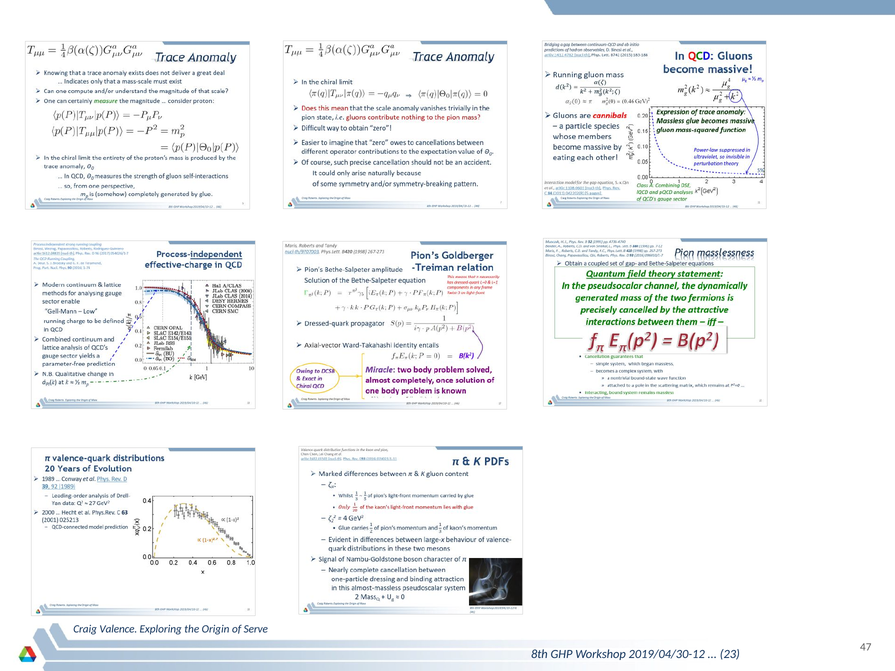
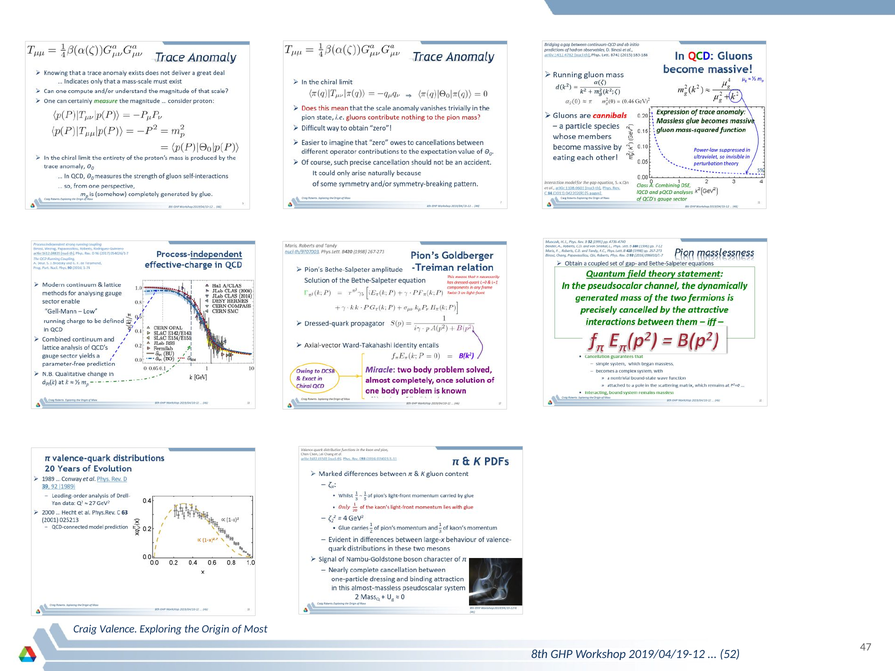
Serve: Serve -> Most
2019/04/30-12: 2019/04/30-12 -> 2019/04/19-12
23: 23 -> 52
